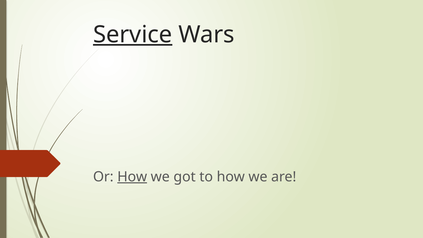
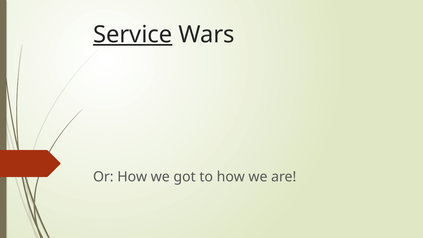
How at (132, 177) underline: present -> none
